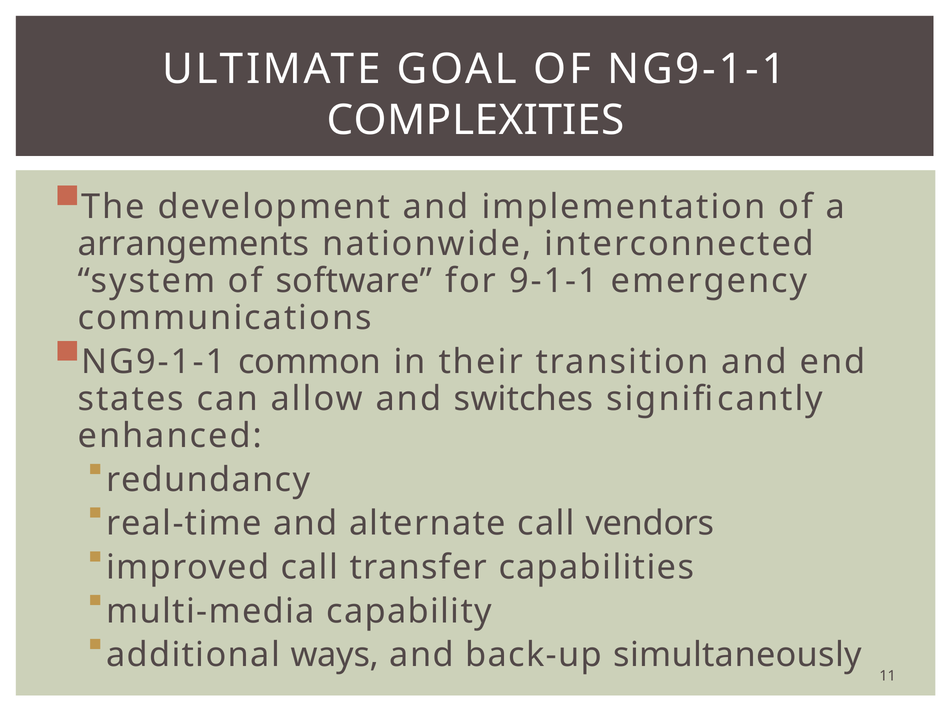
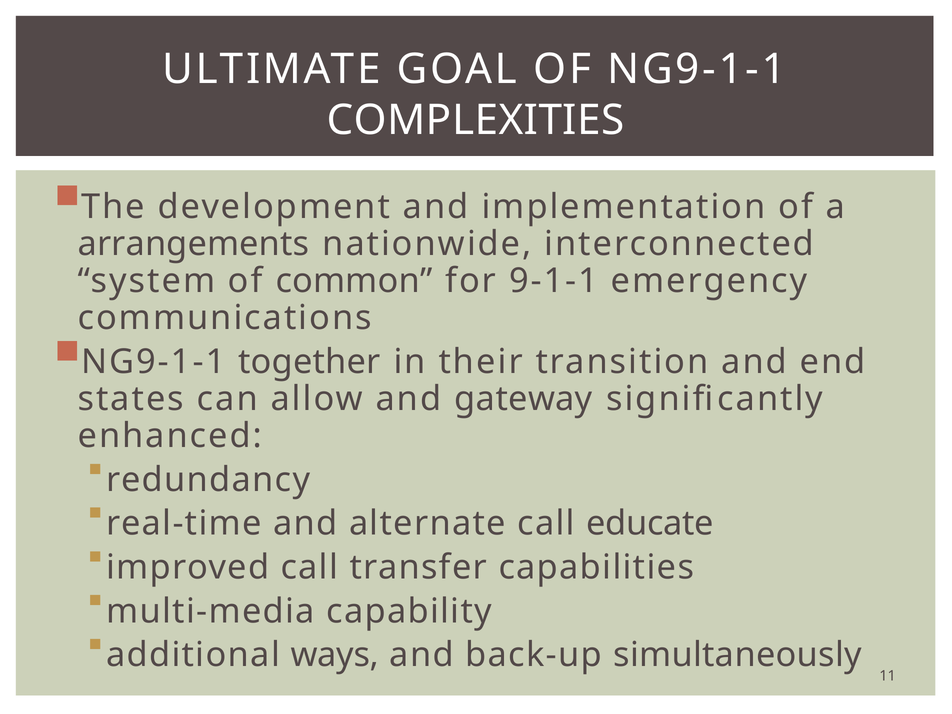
software: software -> common
common: common -> together
switches: switches -> gateway
vendors: vendors -> educate
